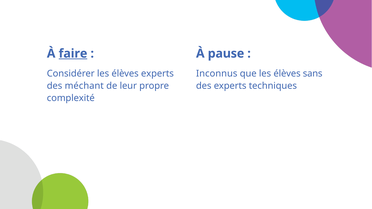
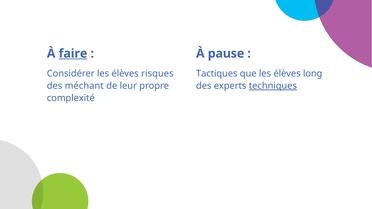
élèves experts: experts -> risques
Inconnus: Inconnus -> Tactiques
sans: sans -> long
techniques underline: none -> present
